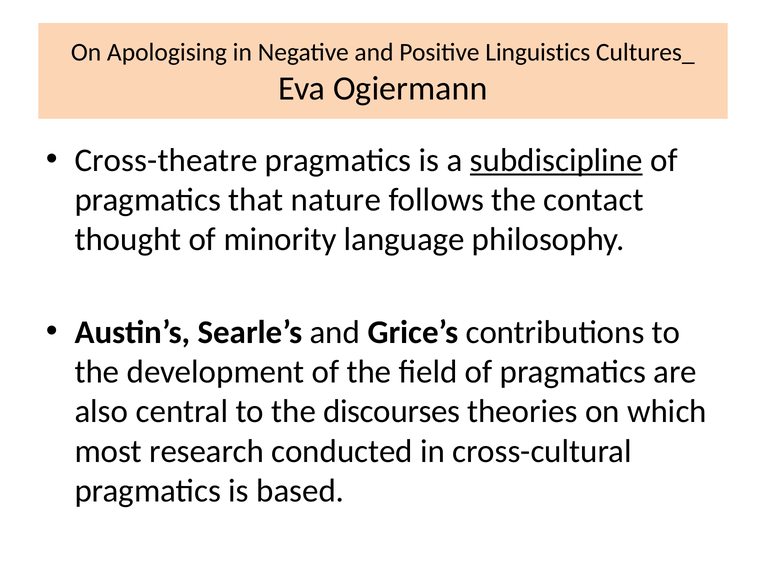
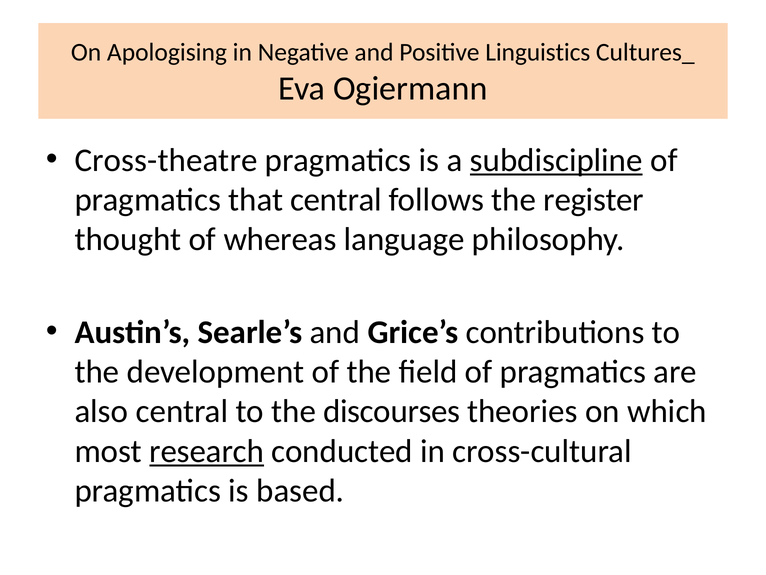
that nature: nature -> central
contact: contact -> register
minority: minority -> whereas
research underline: none -> present
